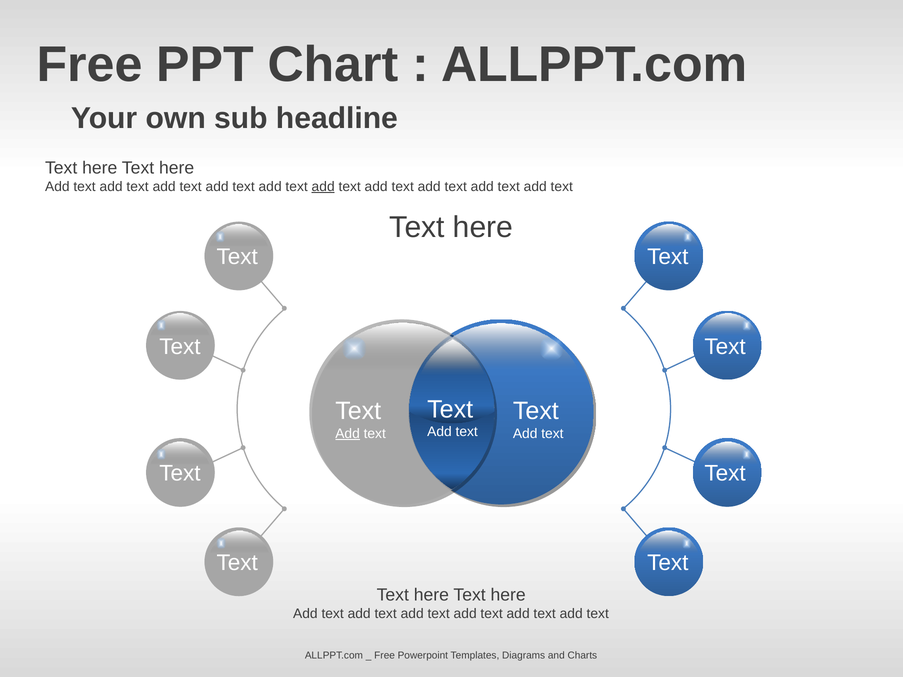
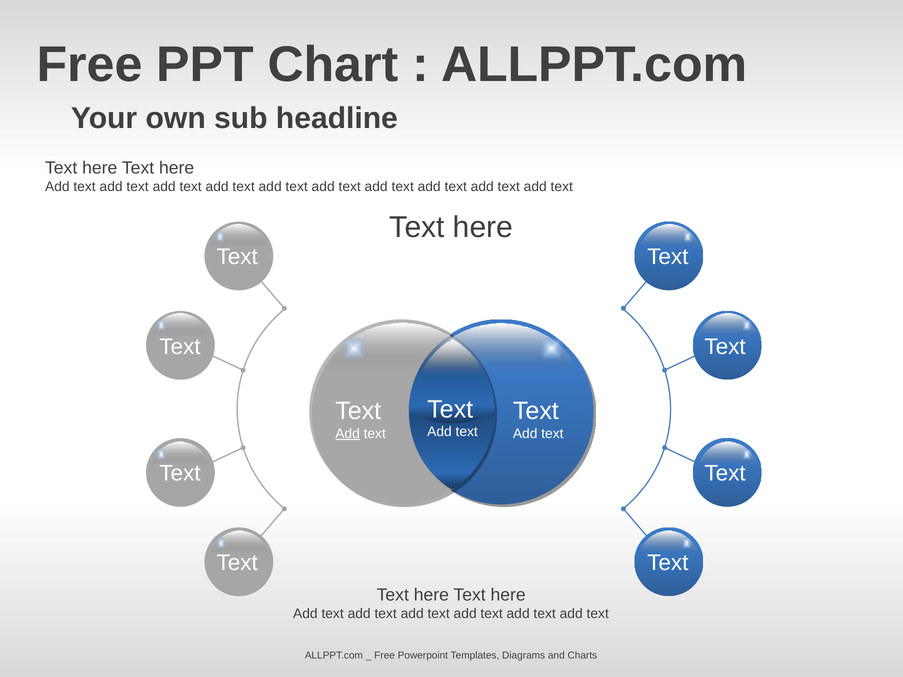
add at (323, 187) underline: present -> none
